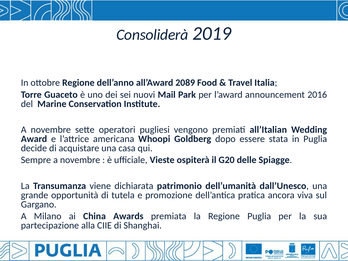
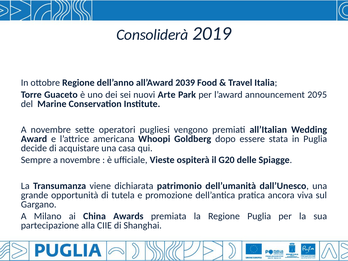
2089: 2089 -> 2039
Mail: Mail -> Arte
2016: 2016 -> 2095
